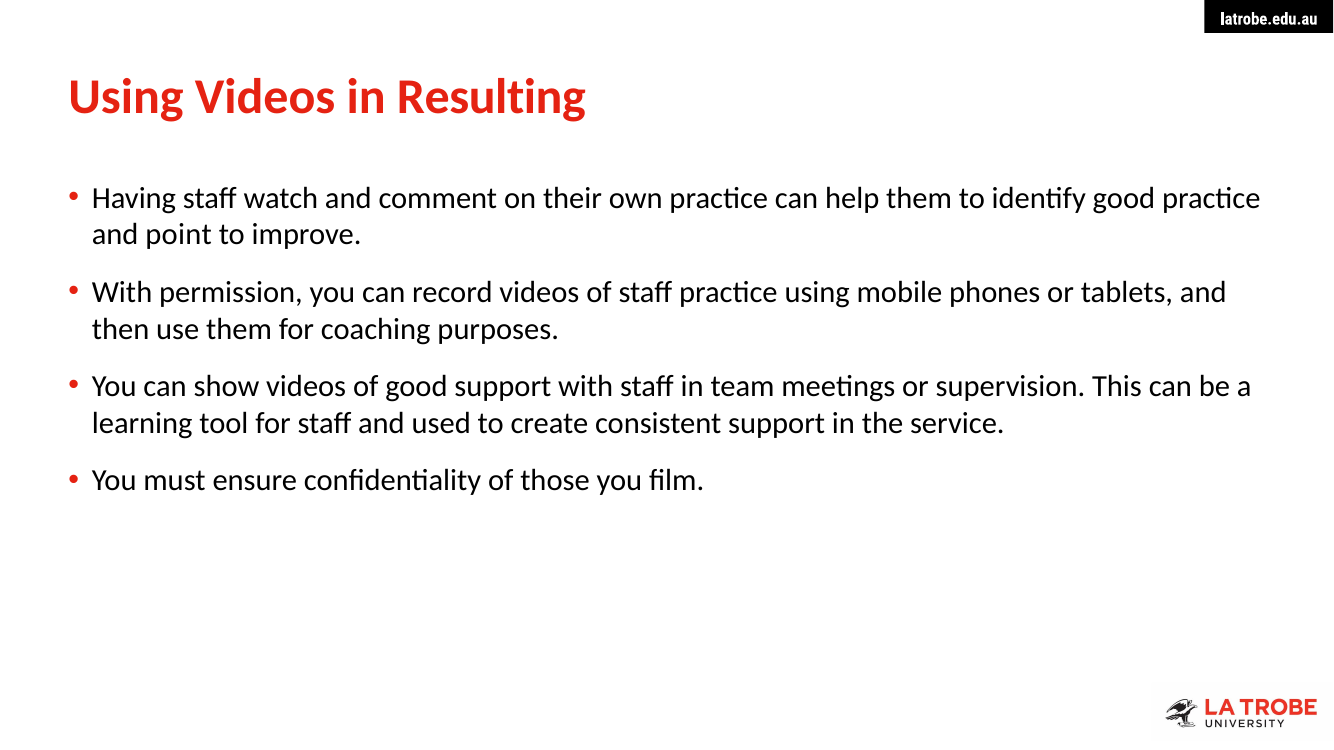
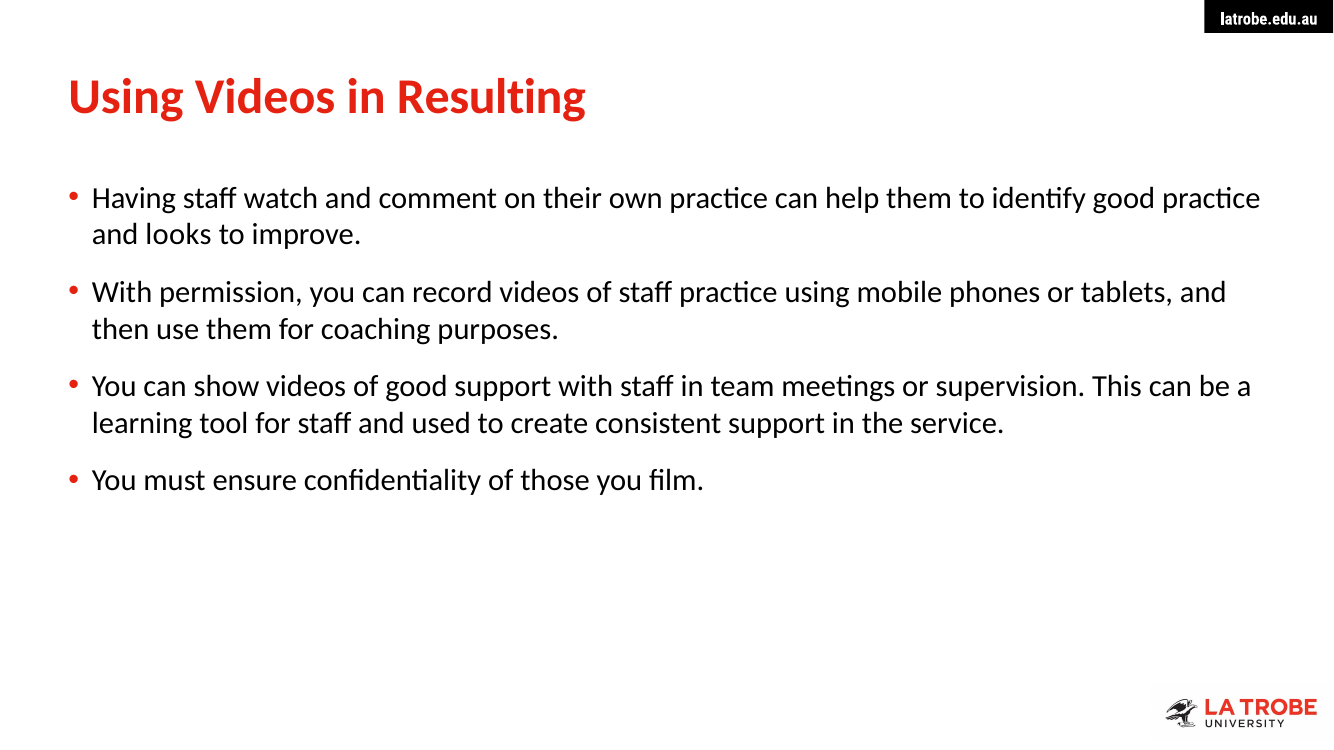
point: point -> looks
